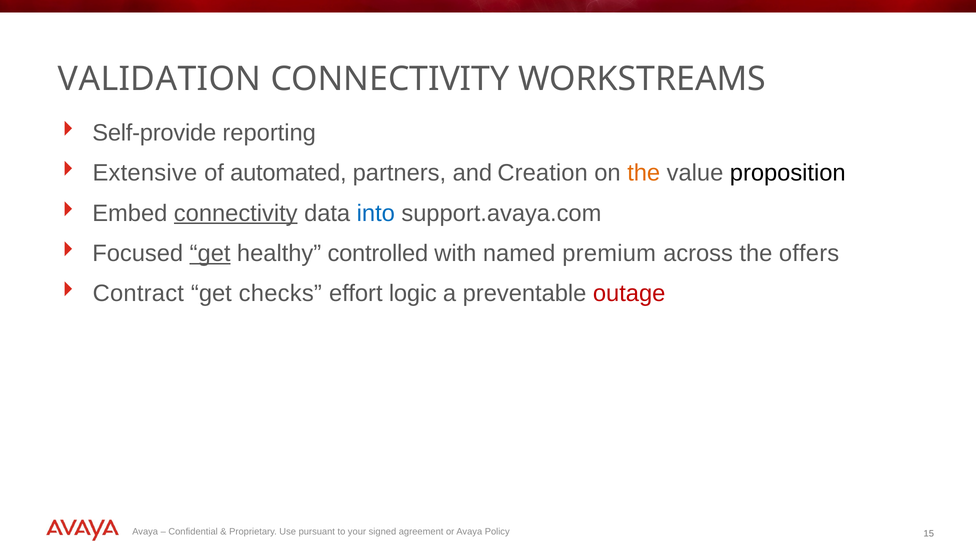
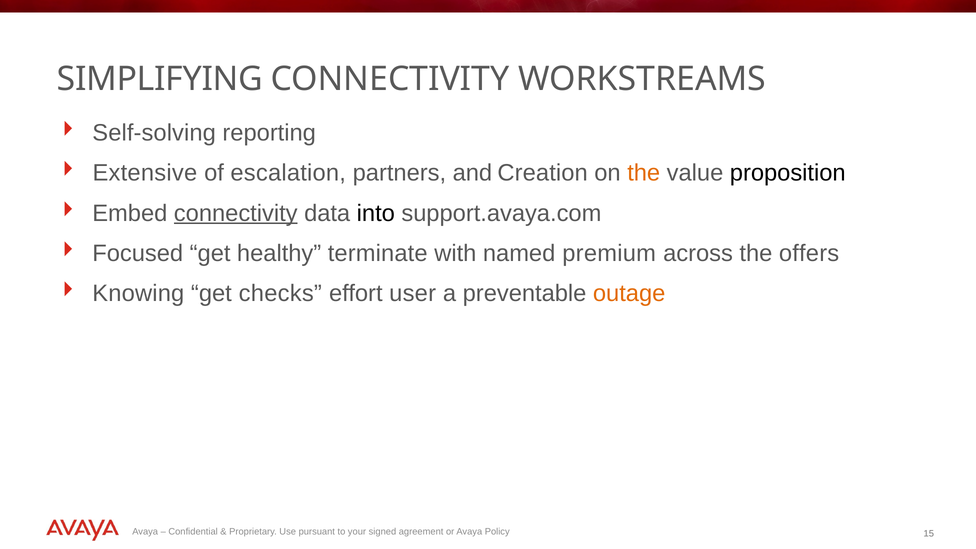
VALIDATION: VALIDATION -> SIMPLIFYING
Self-provide: Self-provide -> Self-solving
automated: automated -> escalation
into colour: blue -> black
get at (210, 253) underline: present -> none
controlled: controlled -> terminate
Contract: Contract -> Knowing
logic: logic -> user
outage colour: red -> orange
